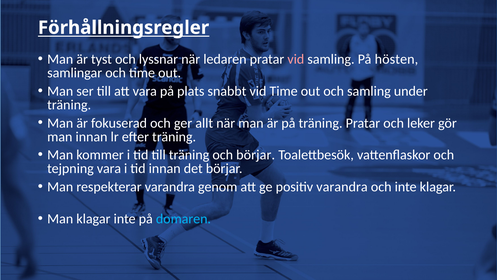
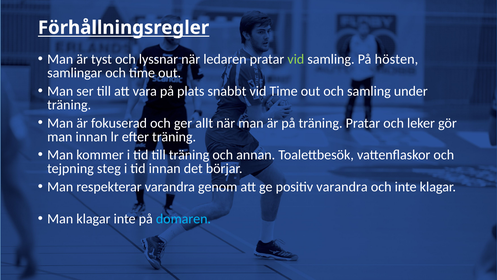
vid at (296, 59) colour: pink -> light green
och börjar: börjar -> annan
tejpning vara: vara -> steg
